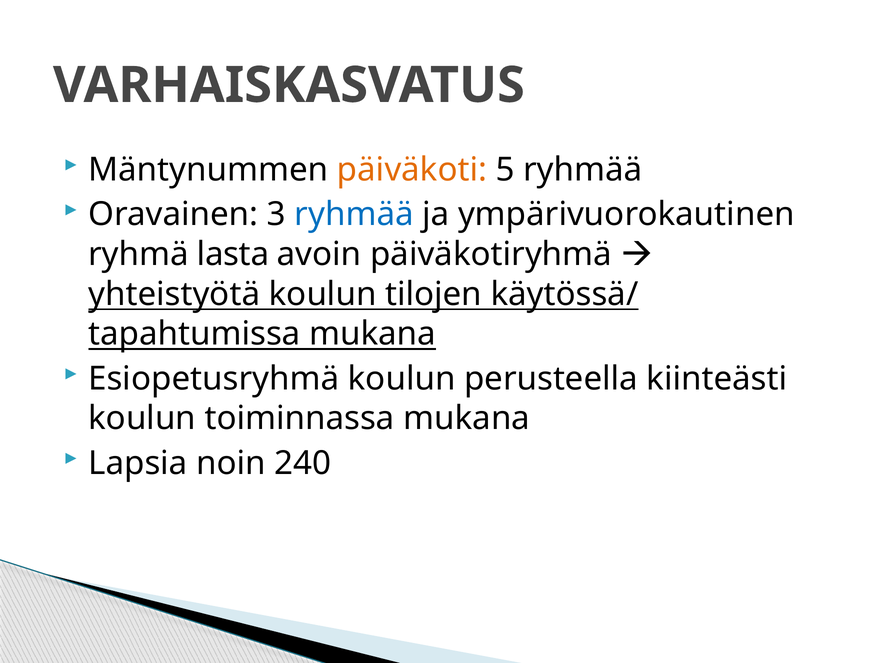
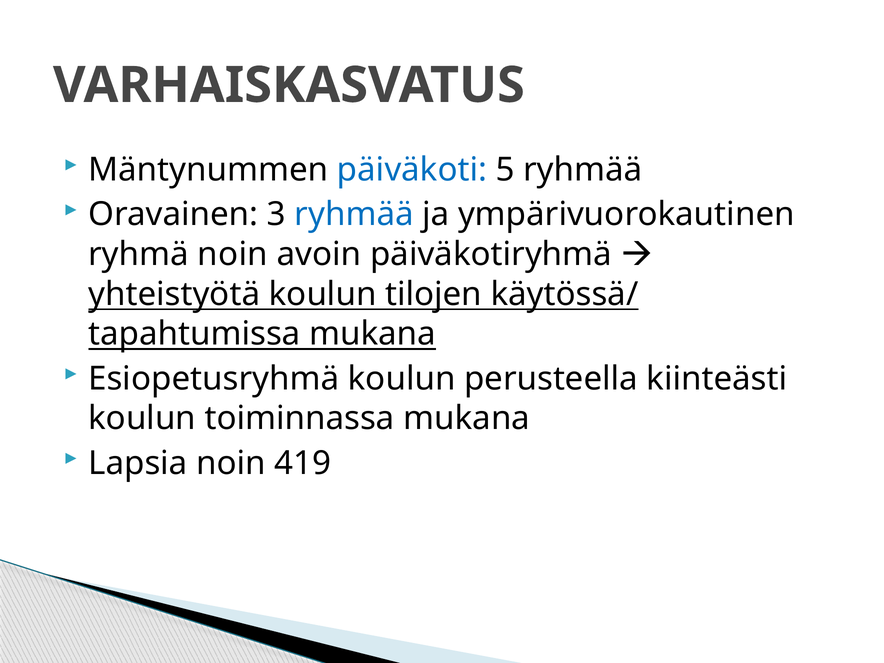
päiväkoti colour: orange -> blue
ryhmä lasta: lasta -> noin
240: 240 -> 419
